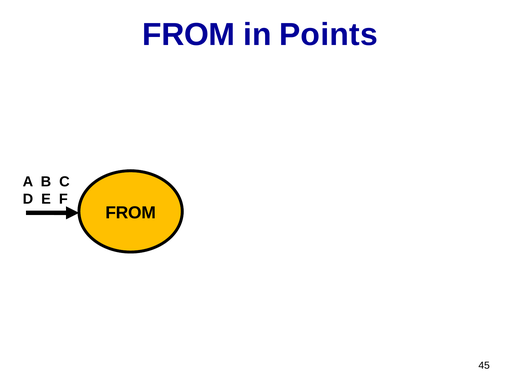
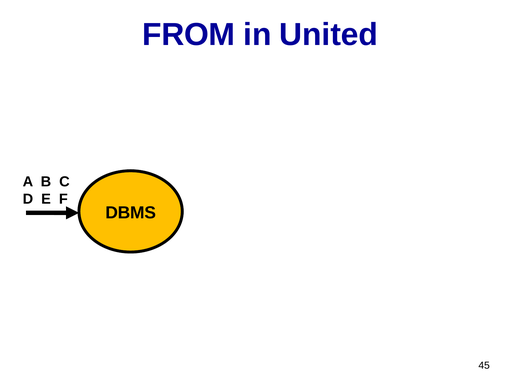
Points: Points -> United
FROM at (131, 212): FROM -> DBMS
